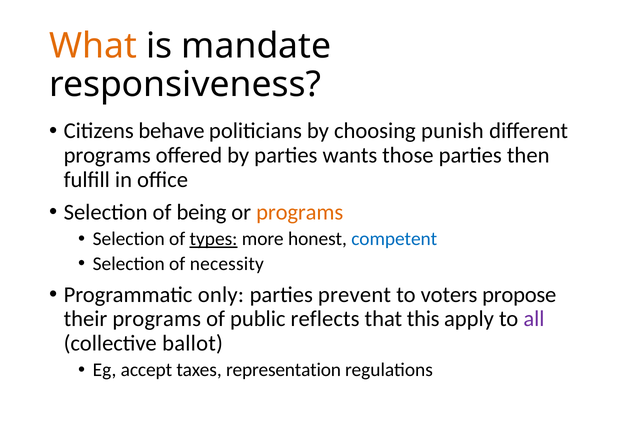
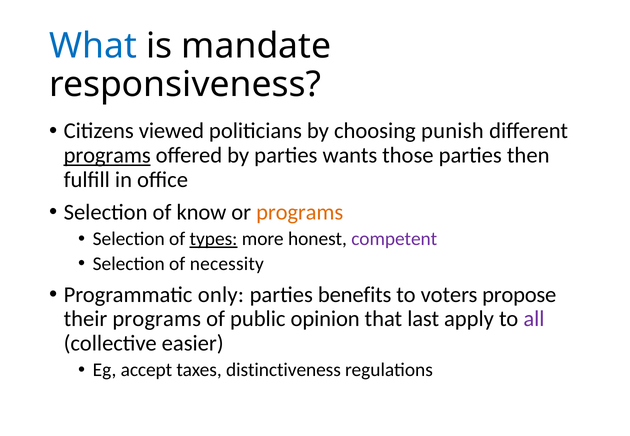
What colour: orange -> blue
behave: behave -> viewed
programs at (107, 155) underline: none -> present
being: being -> know
competent colour: blue -> purple
prevent: prevent -> benefits
reflects: reflects -> opinion
this: this -> last
ballot: ballot -> easier
representation: representation -> distinctiveness
